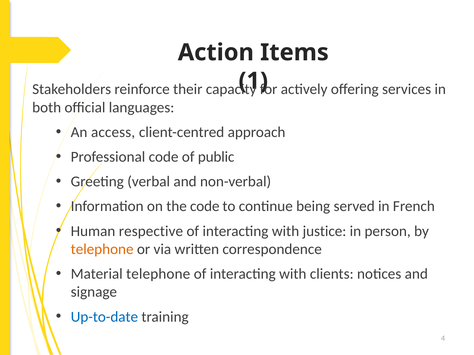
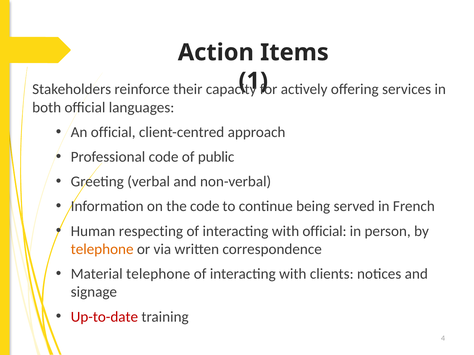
An access: access -> official
respective: respective -> respecting
with justice: justice -> official
Up-to-date colour: blue -> red
